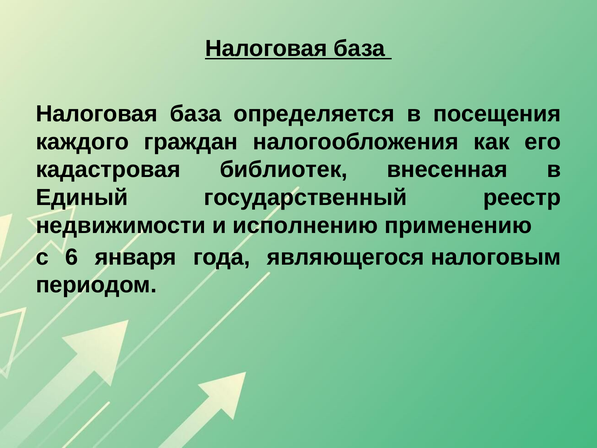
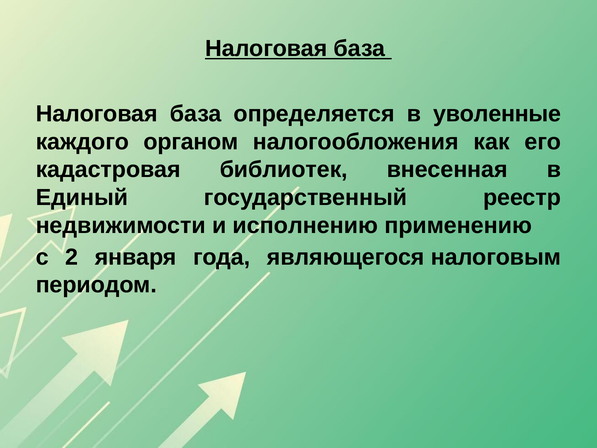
посещения: посещения -> уволенные
граждан: граждан -> органом
6: 6 -> 2
